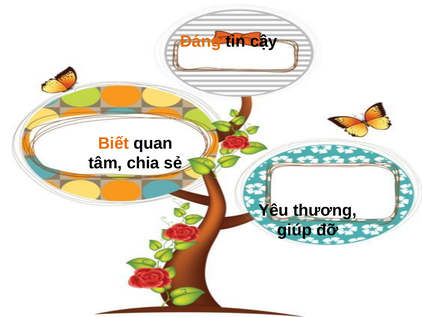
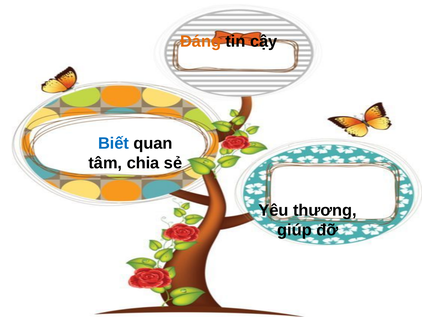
Biết colour: orange -> blue
